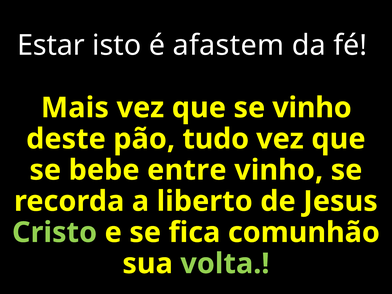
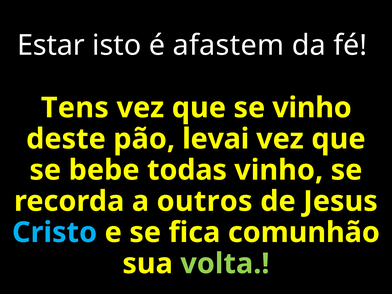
Mais: Mais -> Tens
tudo: tudo -> levai
entre: entre -> todas
liberto: liberto -> outros
Cristo colour: light green -> light blue
